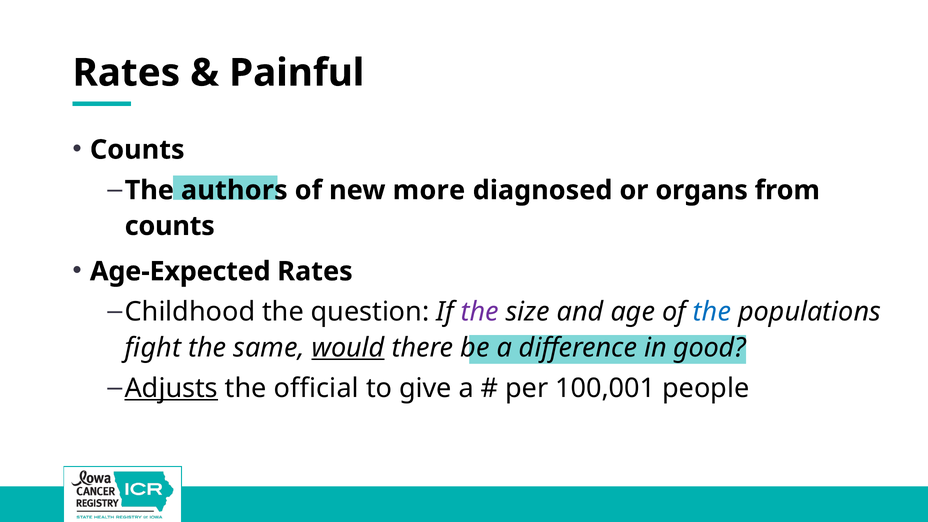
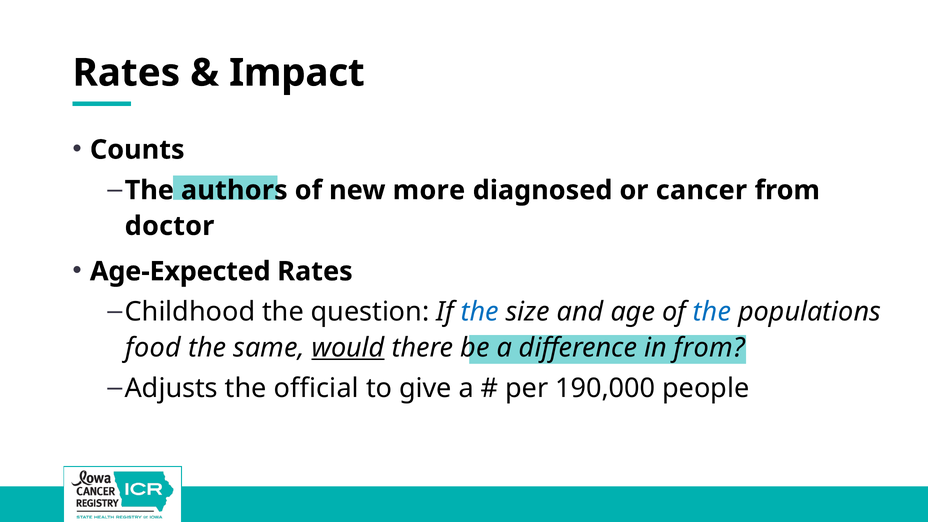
Painful: Painful -> Impact
organs: organs -> cancer
counts at (170, 226): counts -> doctor
the at (480, 312) colour: purple -> blue
fight: fight -> food
in good: good -> from
Adjusts underline: present -> none
100,001: 100,001 -> 190,000
